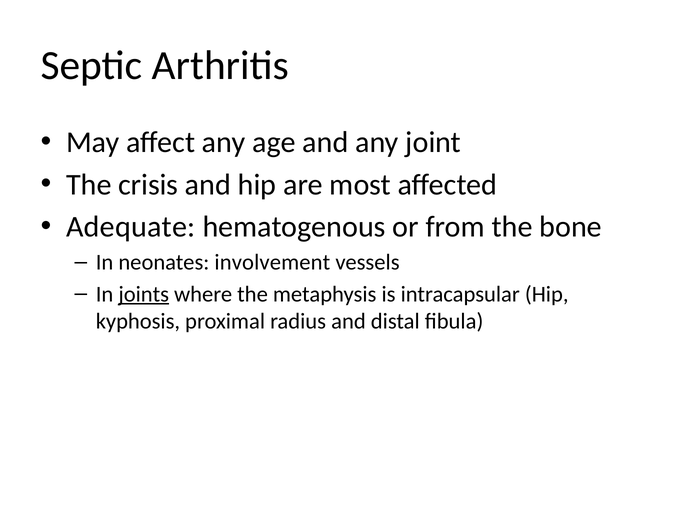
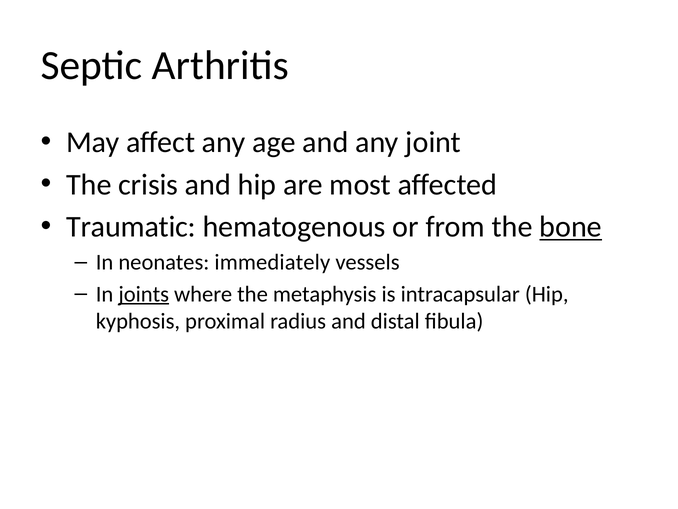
Adequate: Adequate -> Traumatic
bone underline: none -> present
involvement: involvement -> immediately
